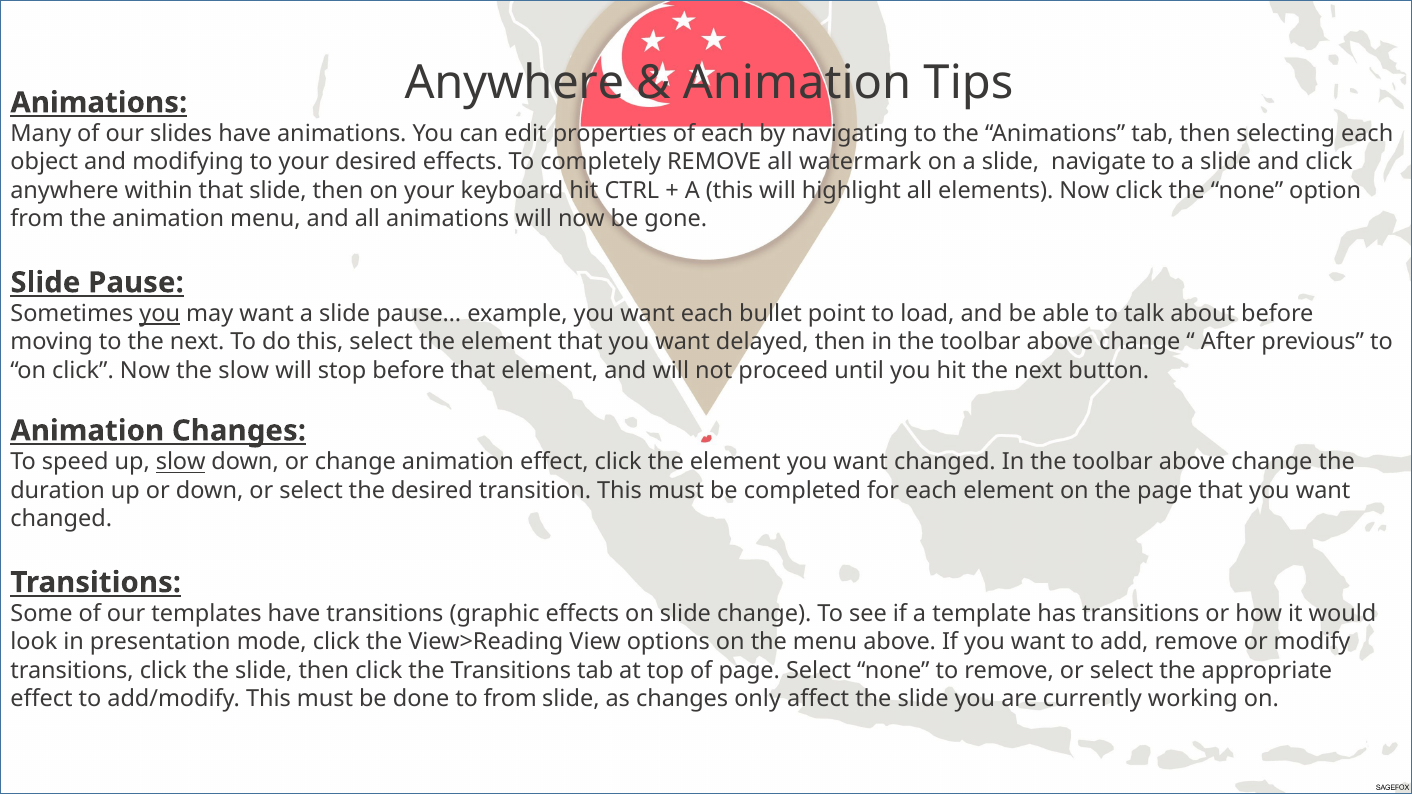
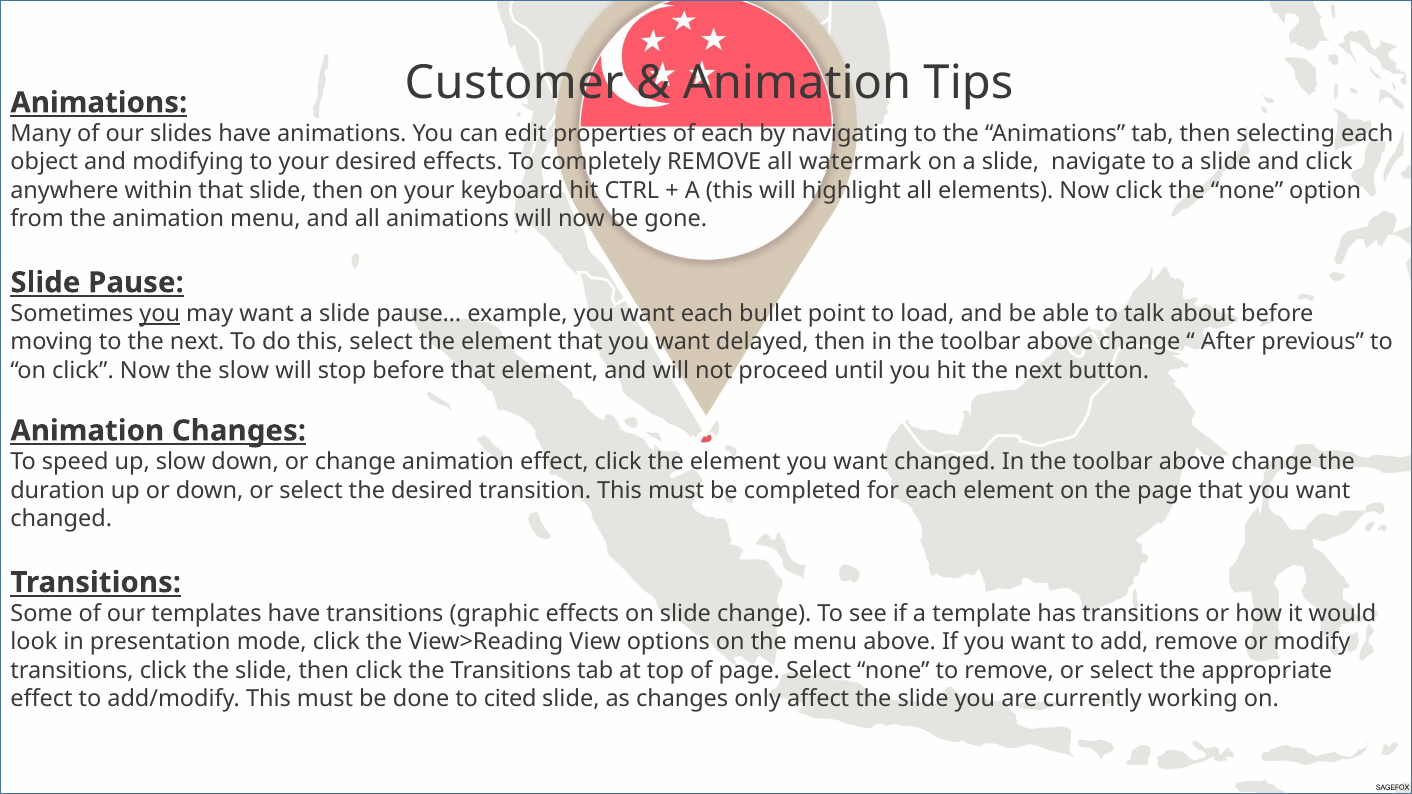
Anywhere at (514, 83): Anywhere -> Customer
slow at (181, 462) underline: present -> none
to from: from -> cited
